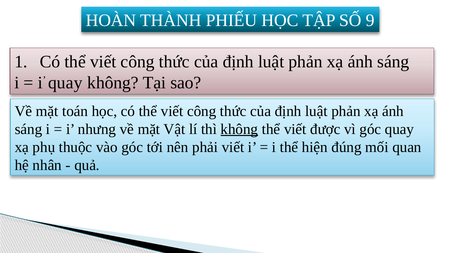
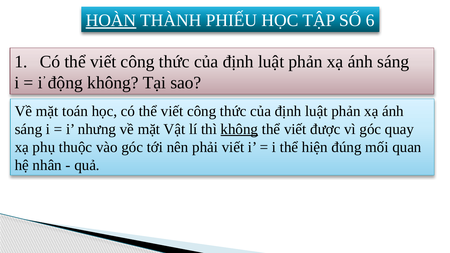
HOÀN underline: none -> present
9: 9 -> 6
i quay: quay -> động
